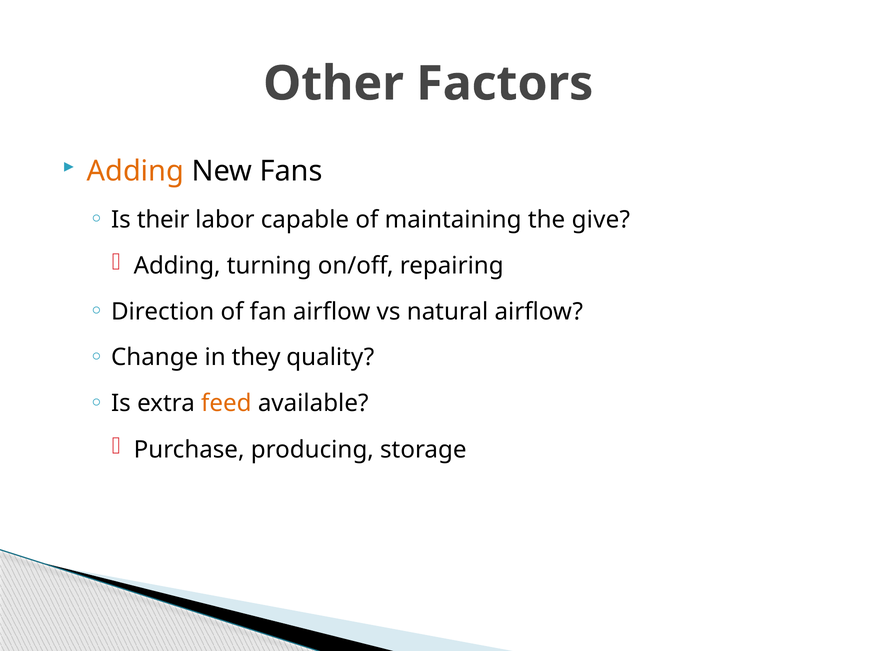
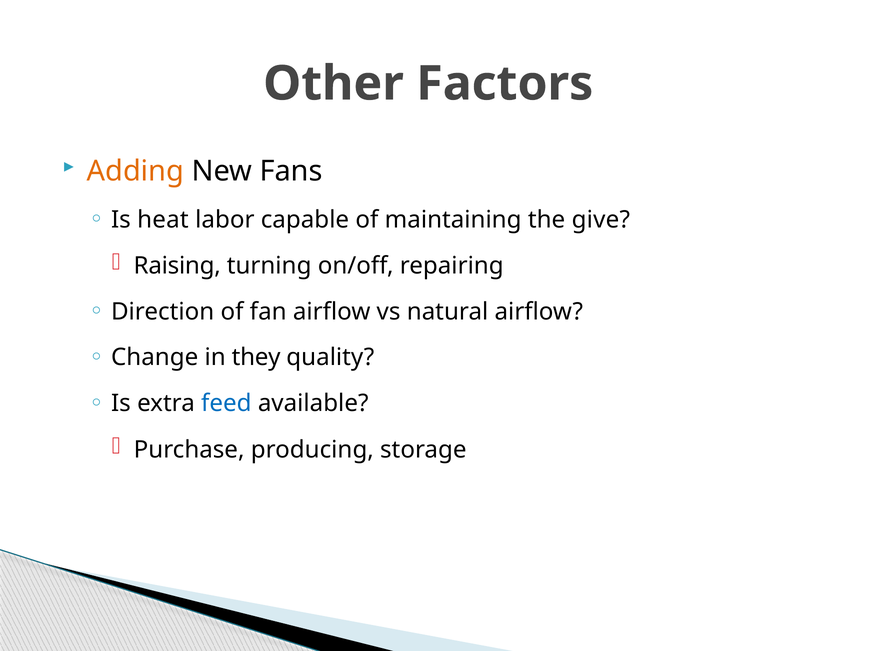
their: their -> heat
Adding at (177, 266): Adding -> Raising
feed colour: orange -> blue
